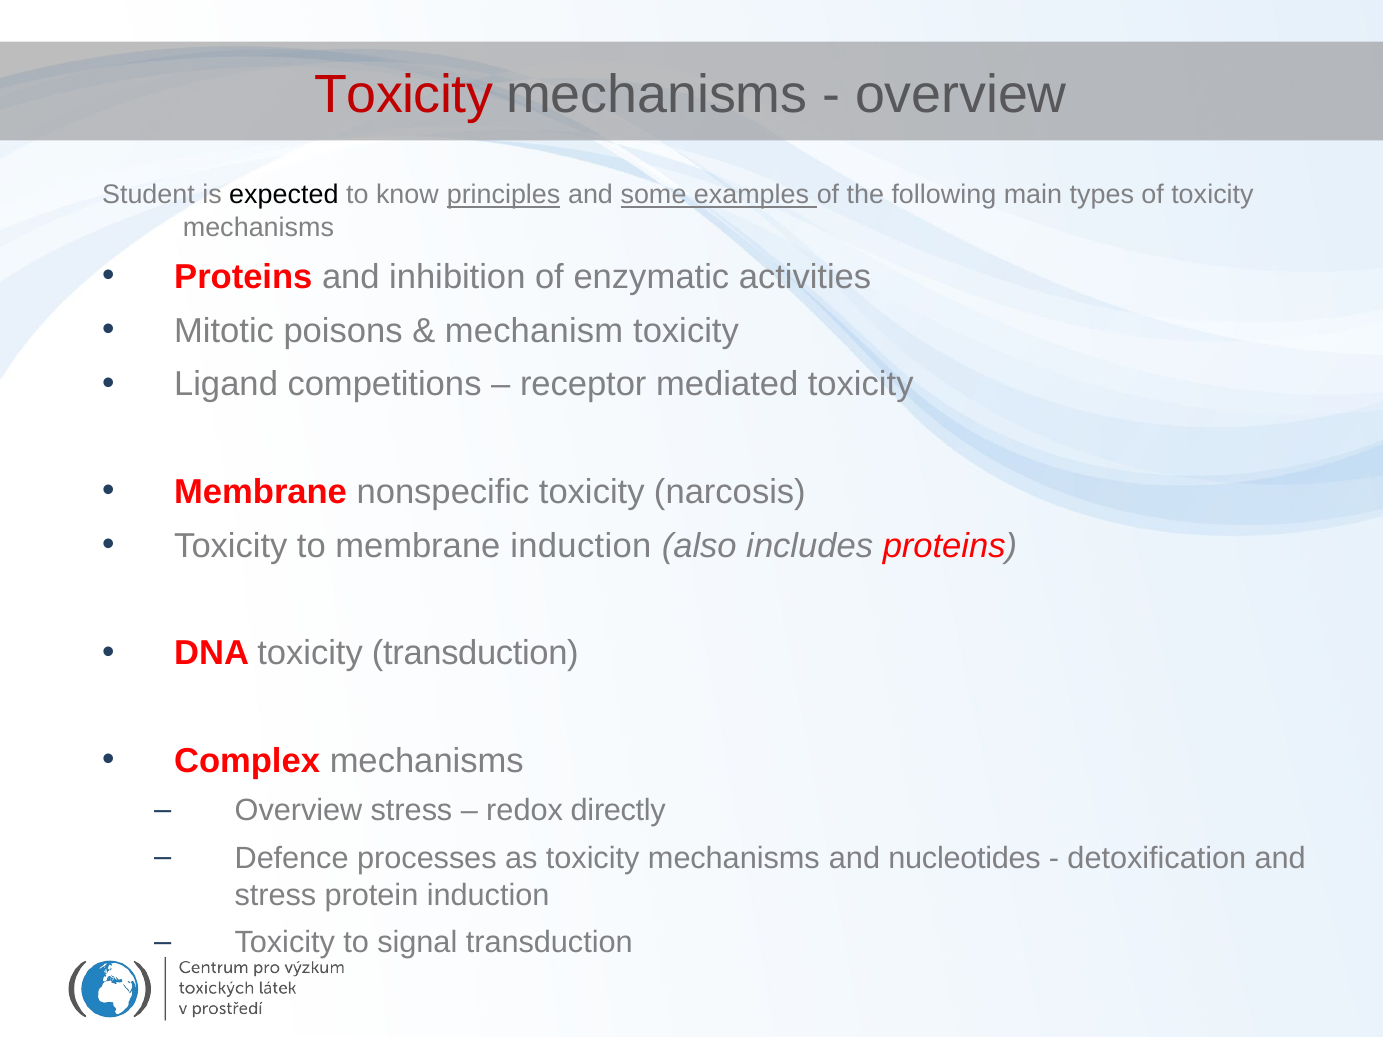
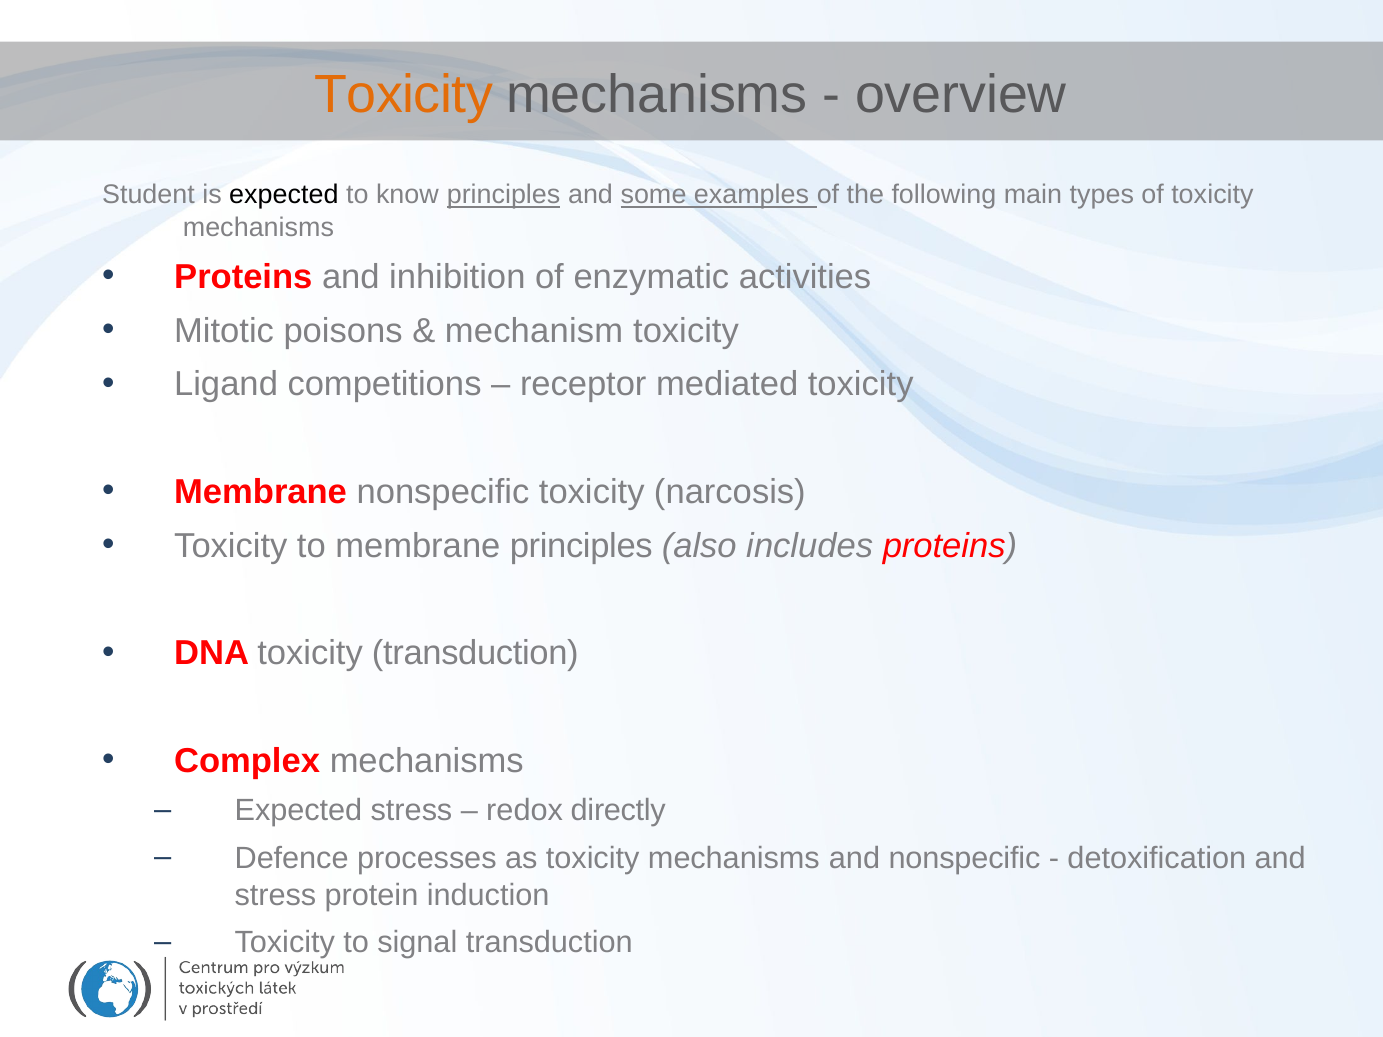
Toxicity at (404, 95) colour: red -> orange
membrane induction: induction -> principles
Overview at (299, 811): Overview -> Expected
and nucleotides: nucleotides -> nonspecific
